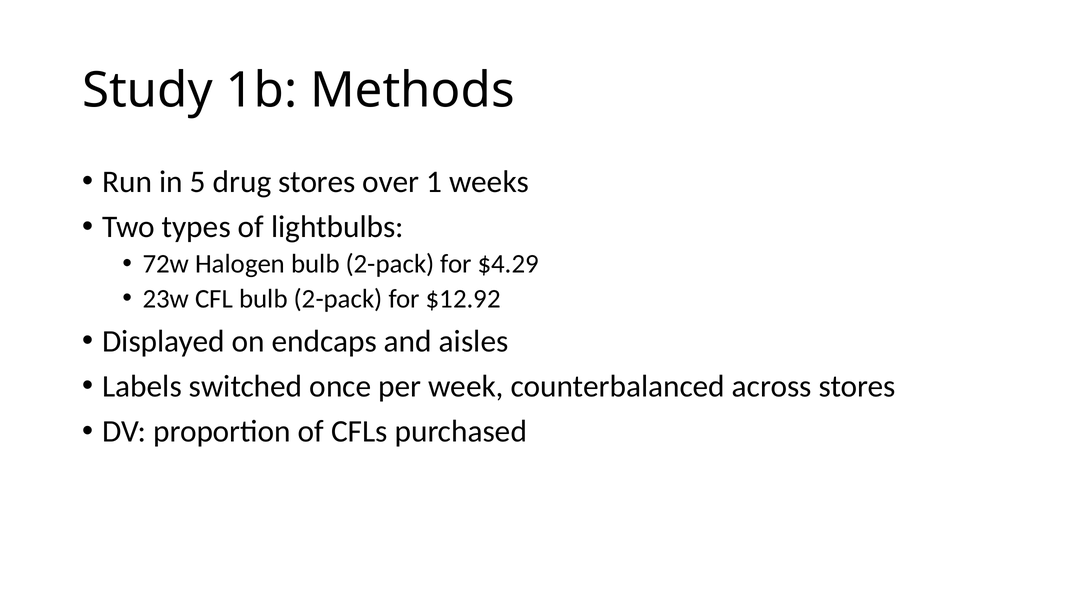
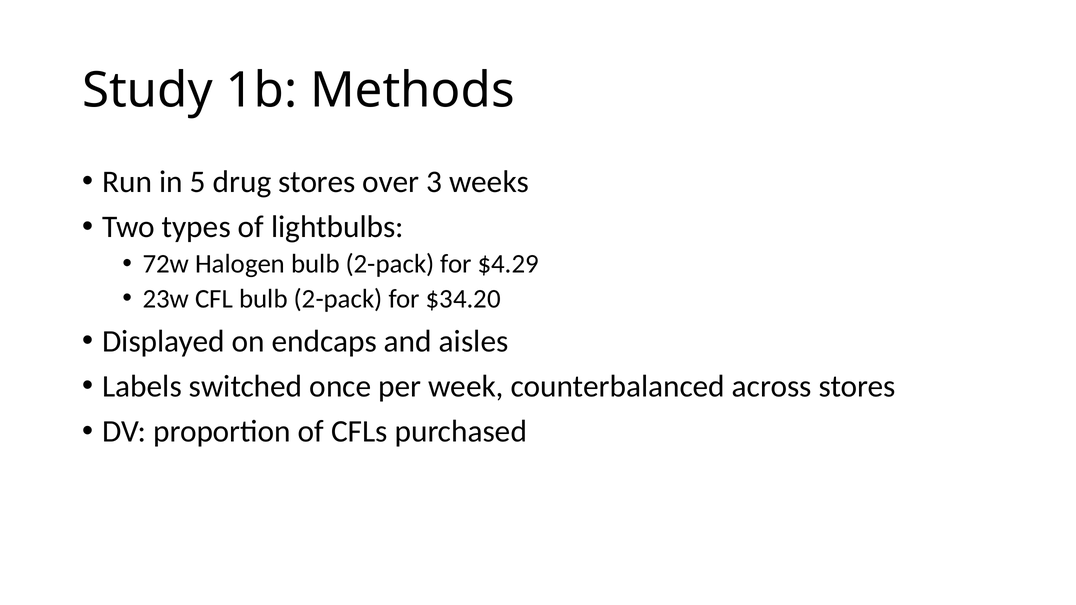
1: 1 -> 3
$12.92: $12.92 -> $34.20
